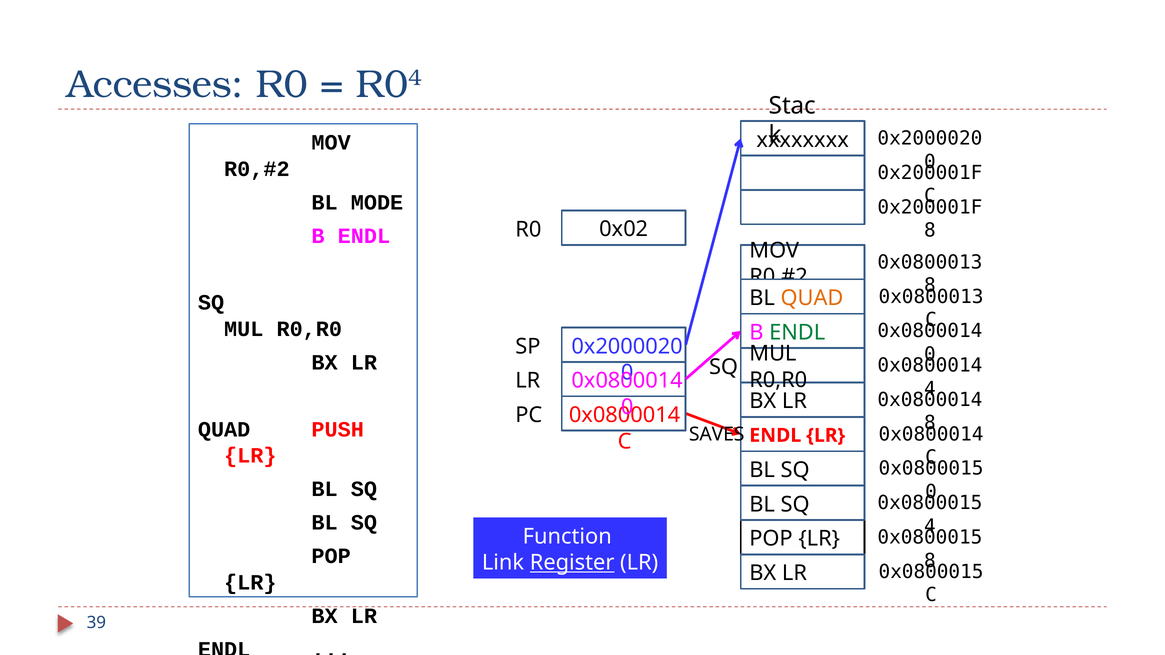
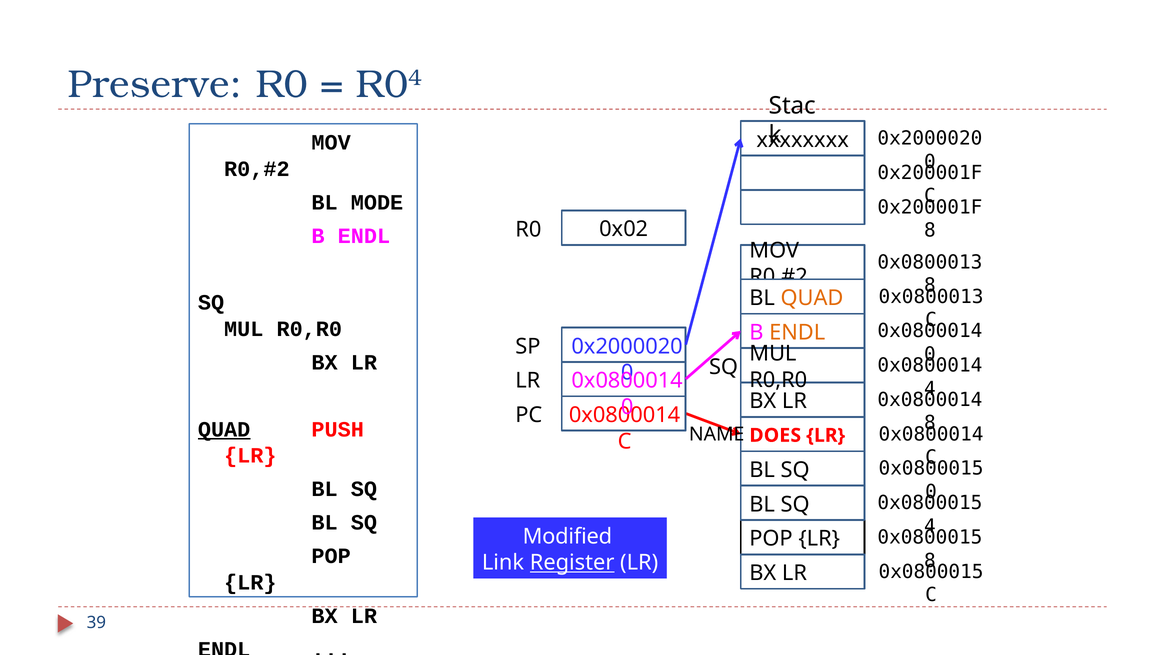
Accesses: Accesses -> Preserve
ENDL at (797, 333) colour: green -> orange
QUAD at (224, 430) underline: none -> present
SAVES: SAVES -> NAME
ENDL at (775, 436): ENDL -> DOES
Function: Function -> Modified
